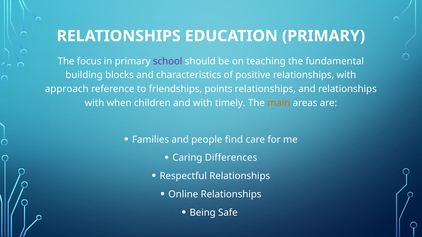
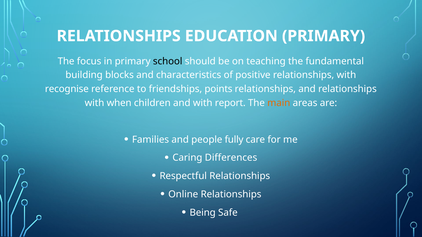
school colour: purple -> black
approach: approach -> recognise
timely: timely -> report
find: find -> fully
